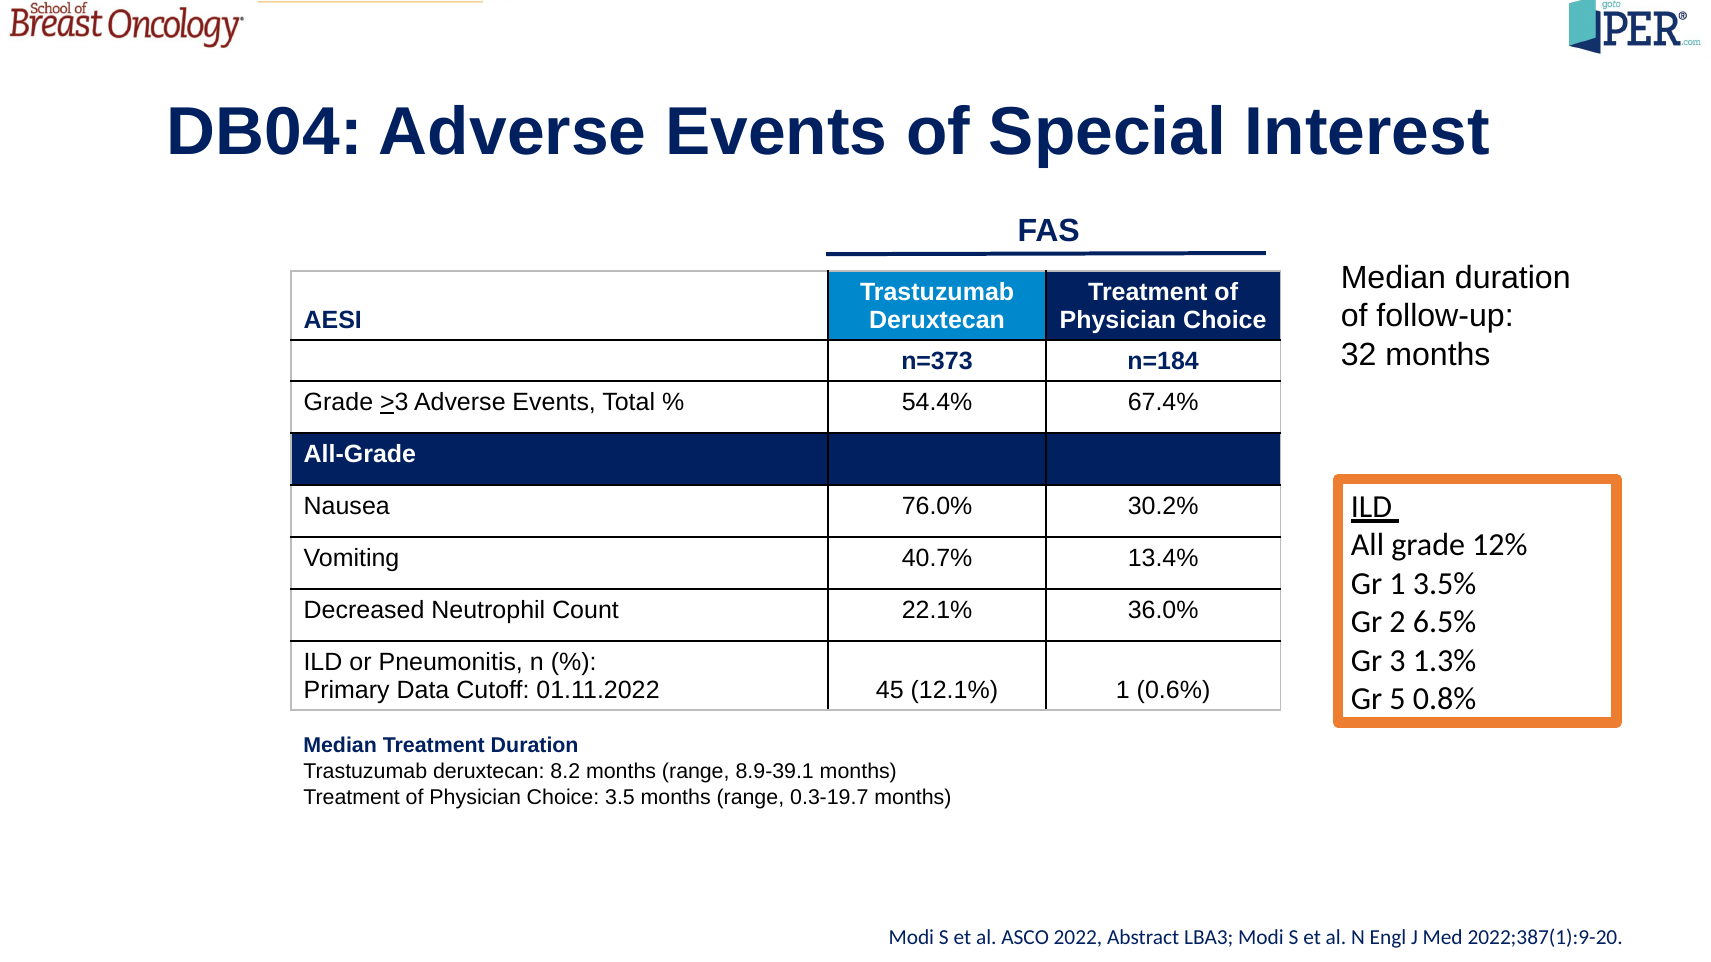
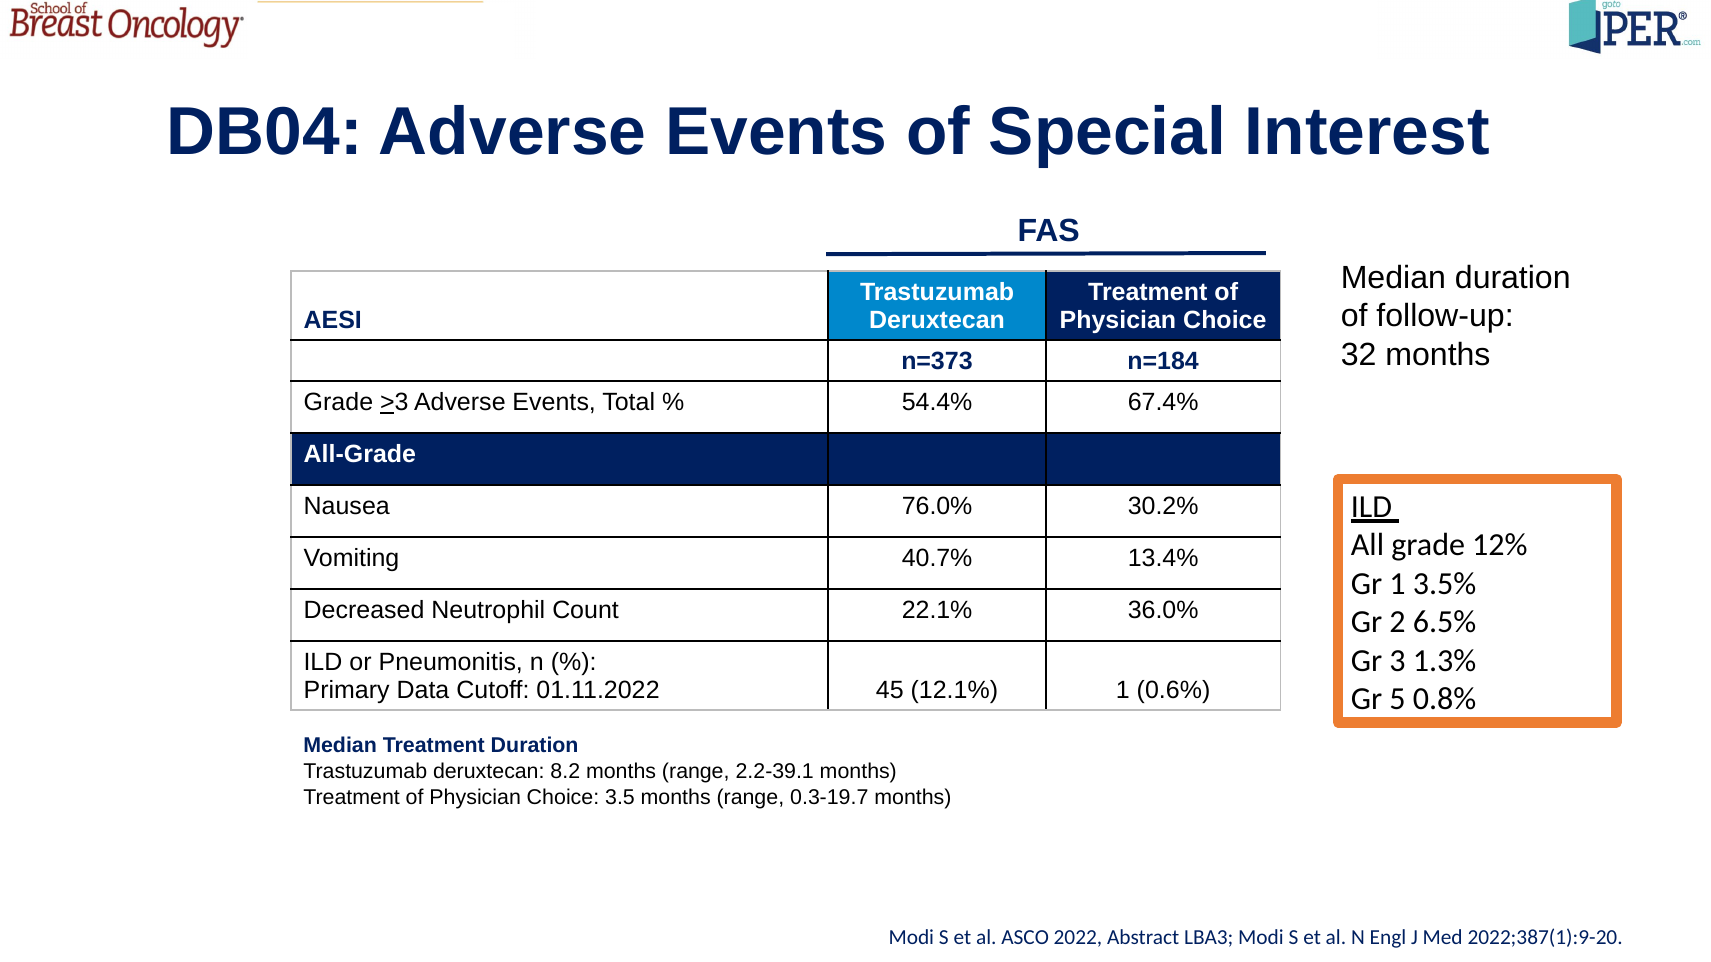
8.9-39.1: 8.9-39.1 -> 2.2-39.1
